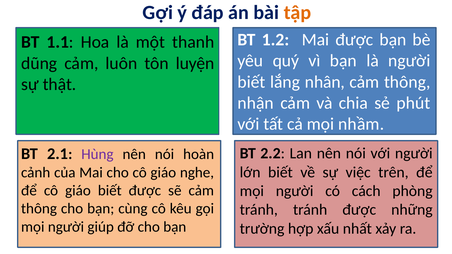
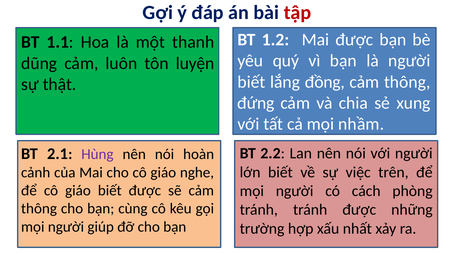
tập colour: orange -> red
nhân: nhân -> đồng
nhận: nhận -> đứng
phút: phút -> xung
